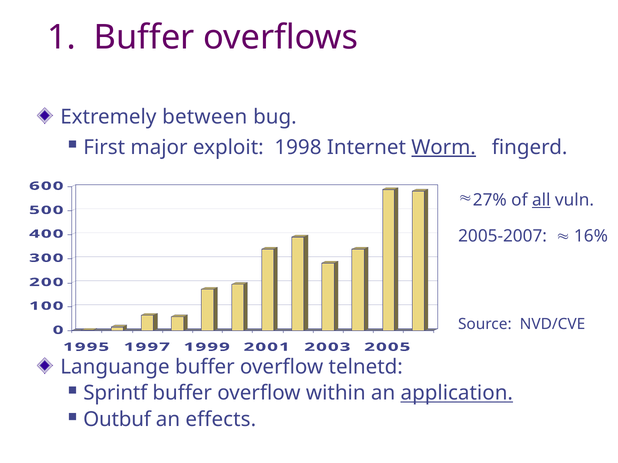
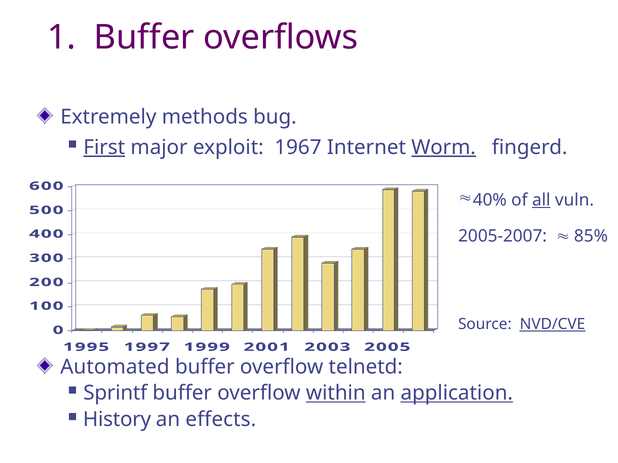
between: between -> methods
First underline: none -> present
1998: 1998 -> 1967
27%: 27% -> 40%
16%: 16% -> 85%
NVD/CVE underline: none -> present
Languange: Languange -> Automated
within underline: none -> present
Outbuf: Outbuf -> History
